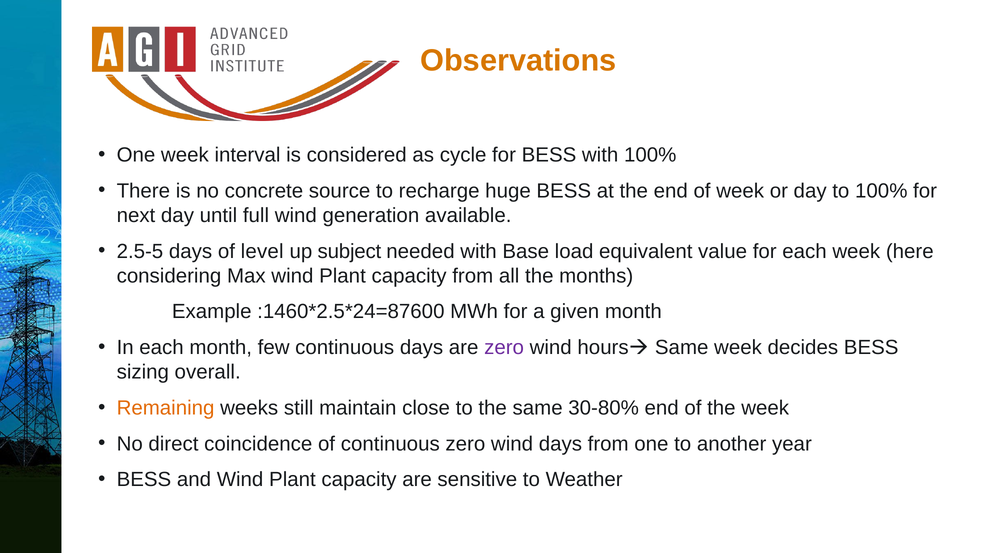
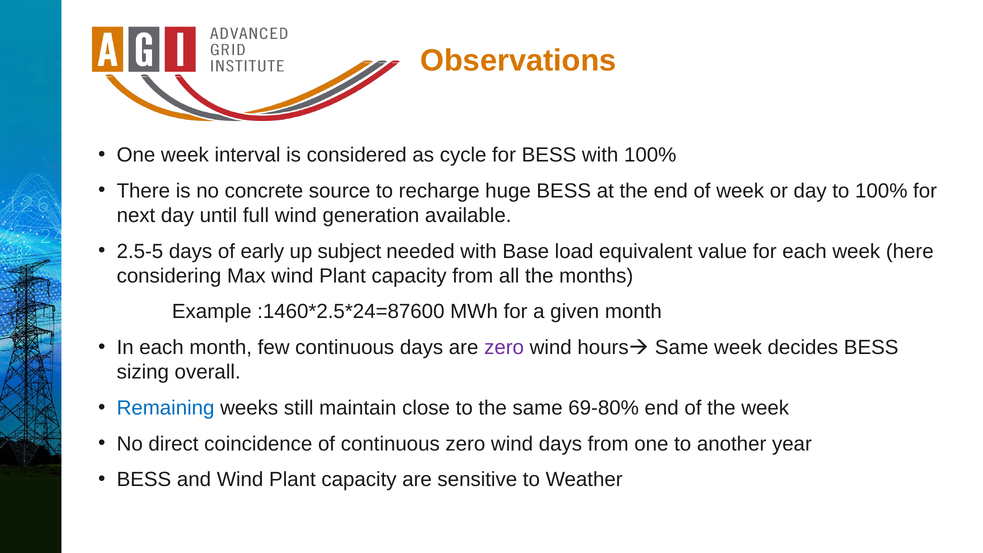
level: level -> early
Remaining colour: orange -> blue
30-80%: 30-80% -> 69-80%
